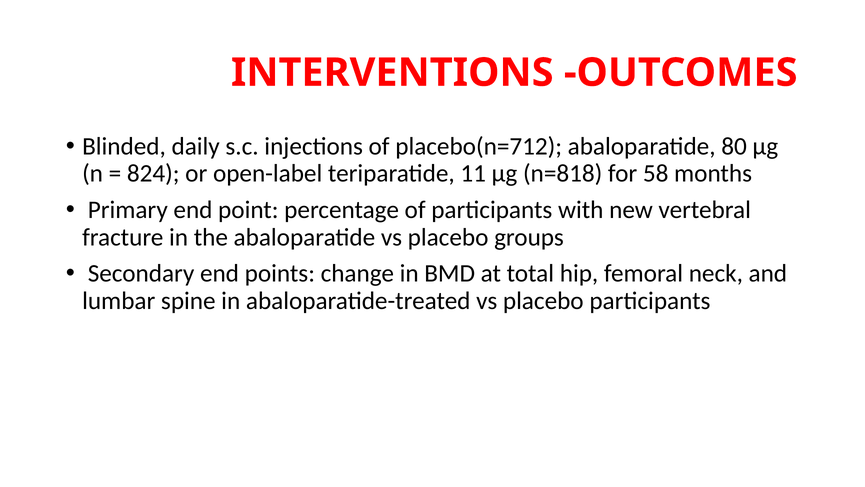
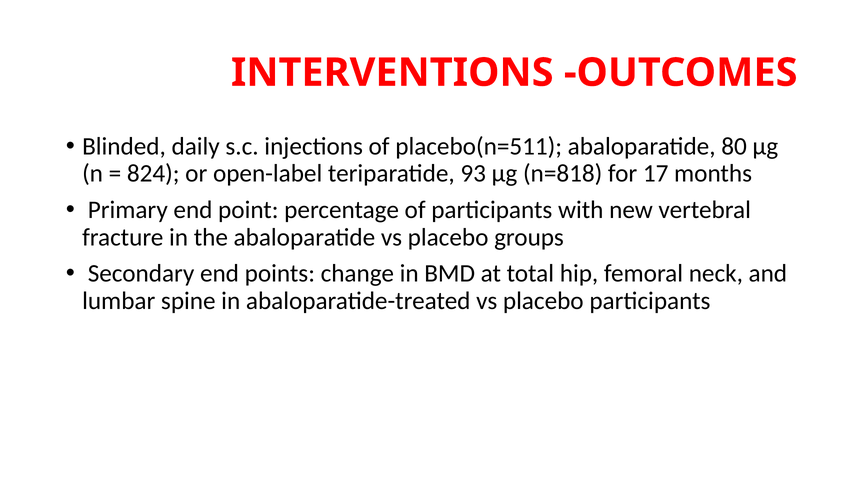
placebo(n=712: placebo(n=712 -> placebo(n=511
11: 11 -> 93
58: 58 -> 17
